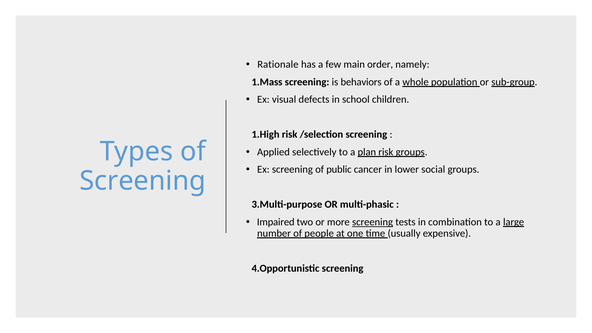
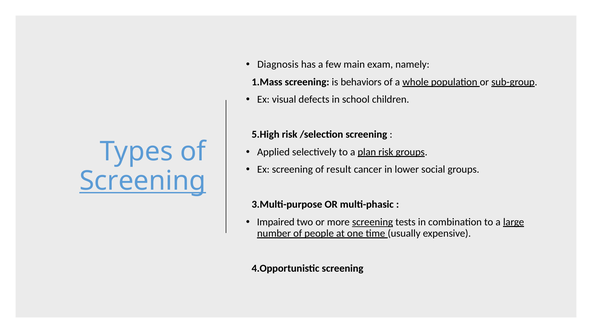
Rationale: Rationale -> Diagnosis
order: order -> exam
1.High: 1.High -> 5.High
public: public -> result
Screening at (143, 181) underline: none -> present
